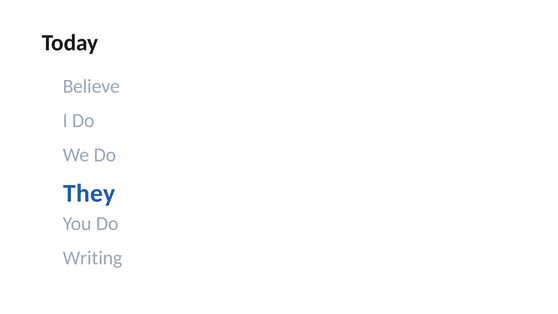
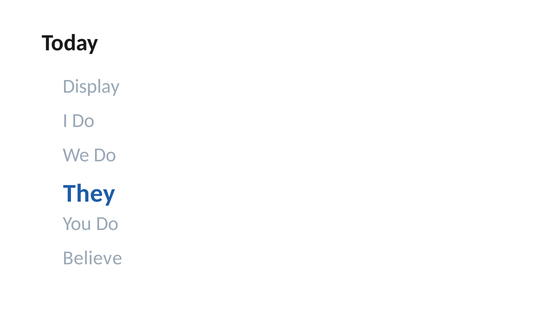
Believe: Believe -> Display
Writing: Writing -> Believe
